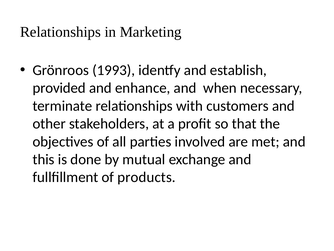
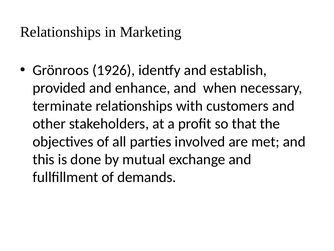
1993: 1993 -> 1926
products: products -> demands
